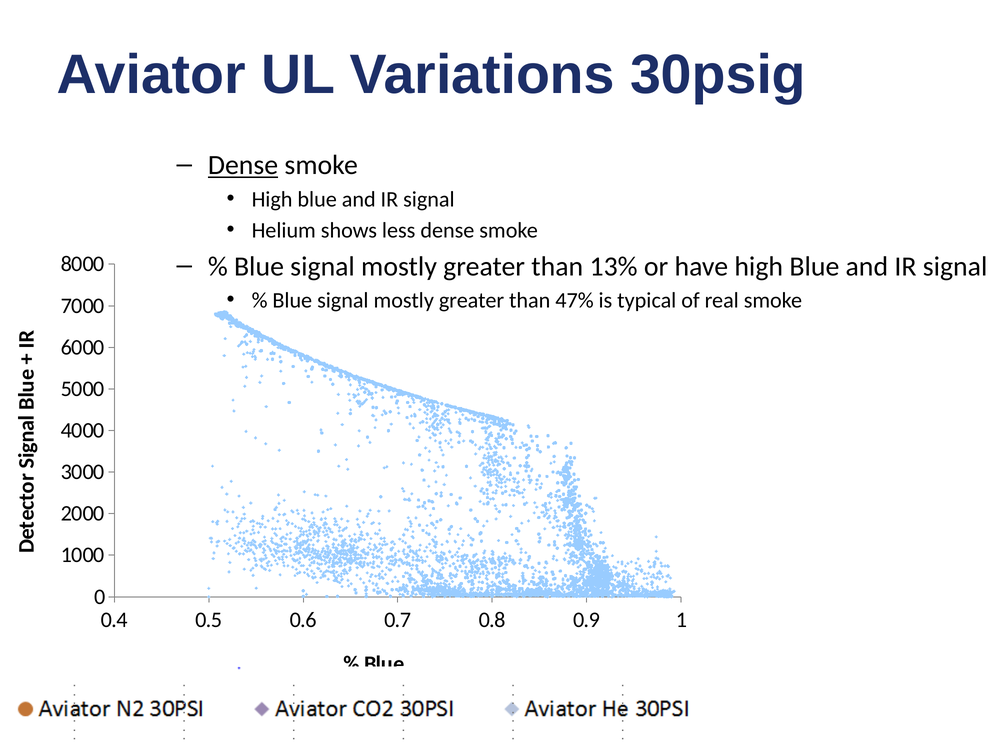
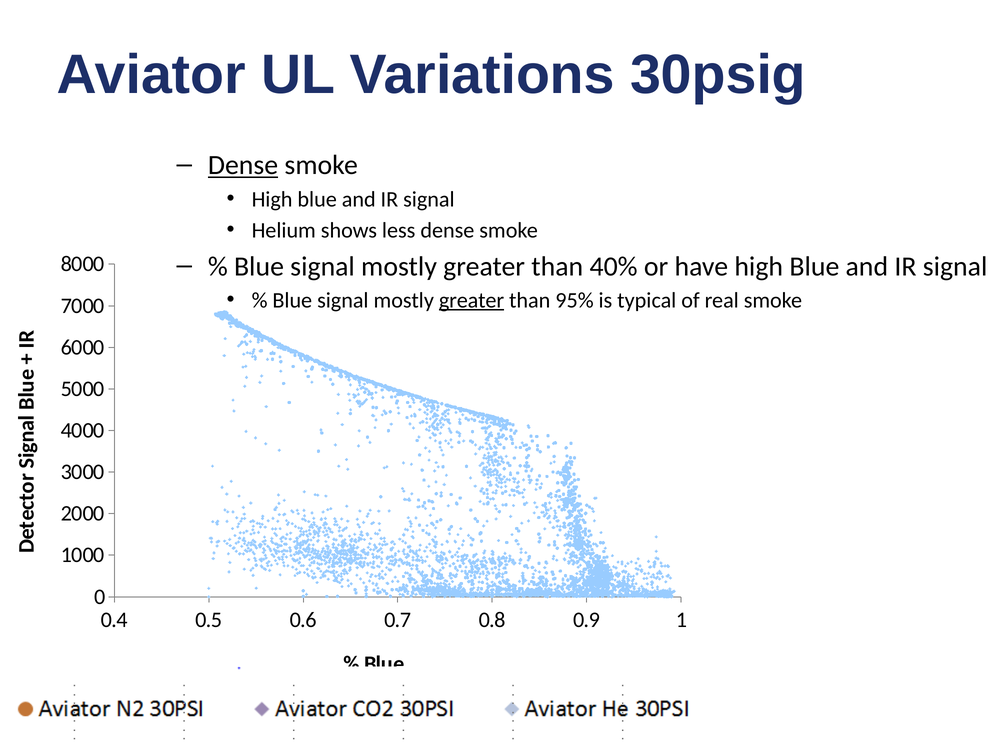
13%: 13% -> 40%
greater at (471, 300) underline: none -> present
47%: 47% -> 95%
